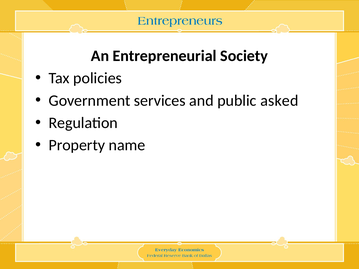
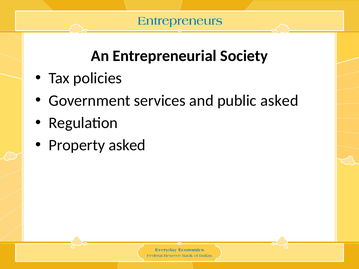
Property name: name -> asked
